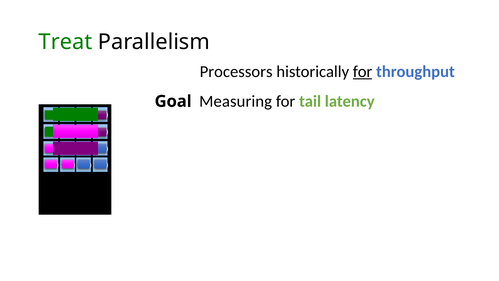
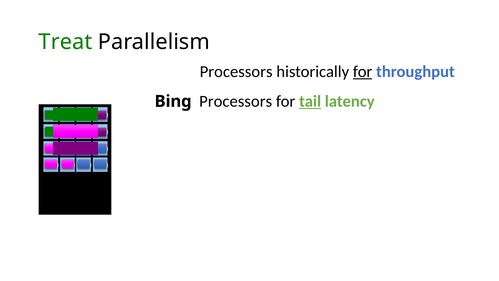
Measuring at (236, 101): Measuring -> Processors
tail underline: none -> present
Goal: Goal -> Bing
